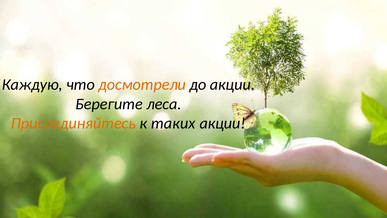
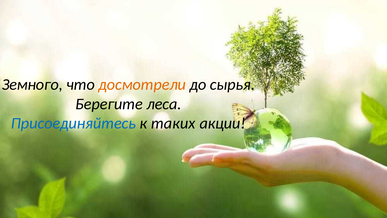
Каждую: Каждую -> Земного
до акции: акции -> сырья
Присоединяйтесь colour: orange -> blue
